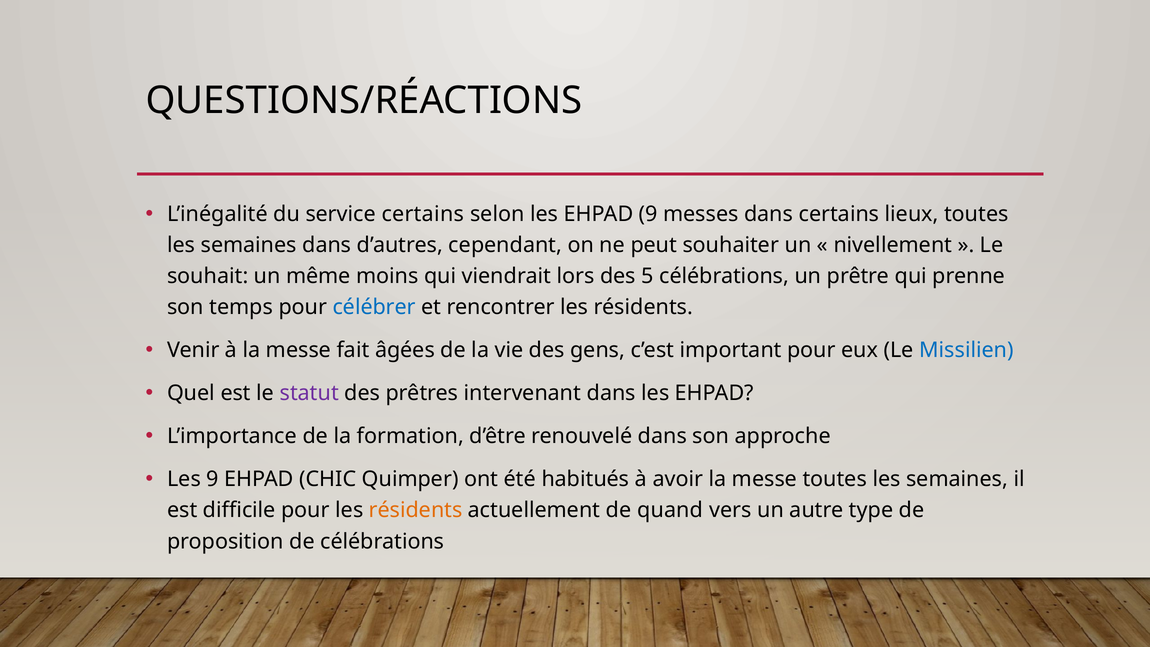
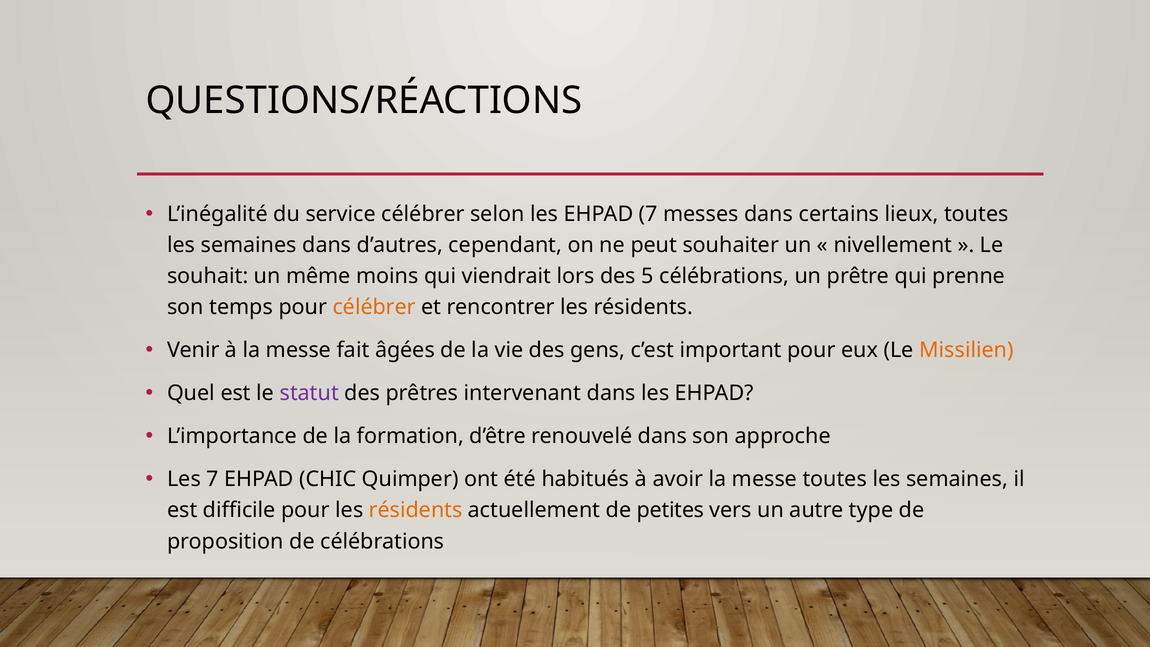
service certains: certains -> célébrer
EHPAD 9: 9 -> 7
célébrer at (374, 307) colour: blue -> orange
Missilien colour: blue -> orange
Les 9: 9 -> 7
quand: quand -> petites
